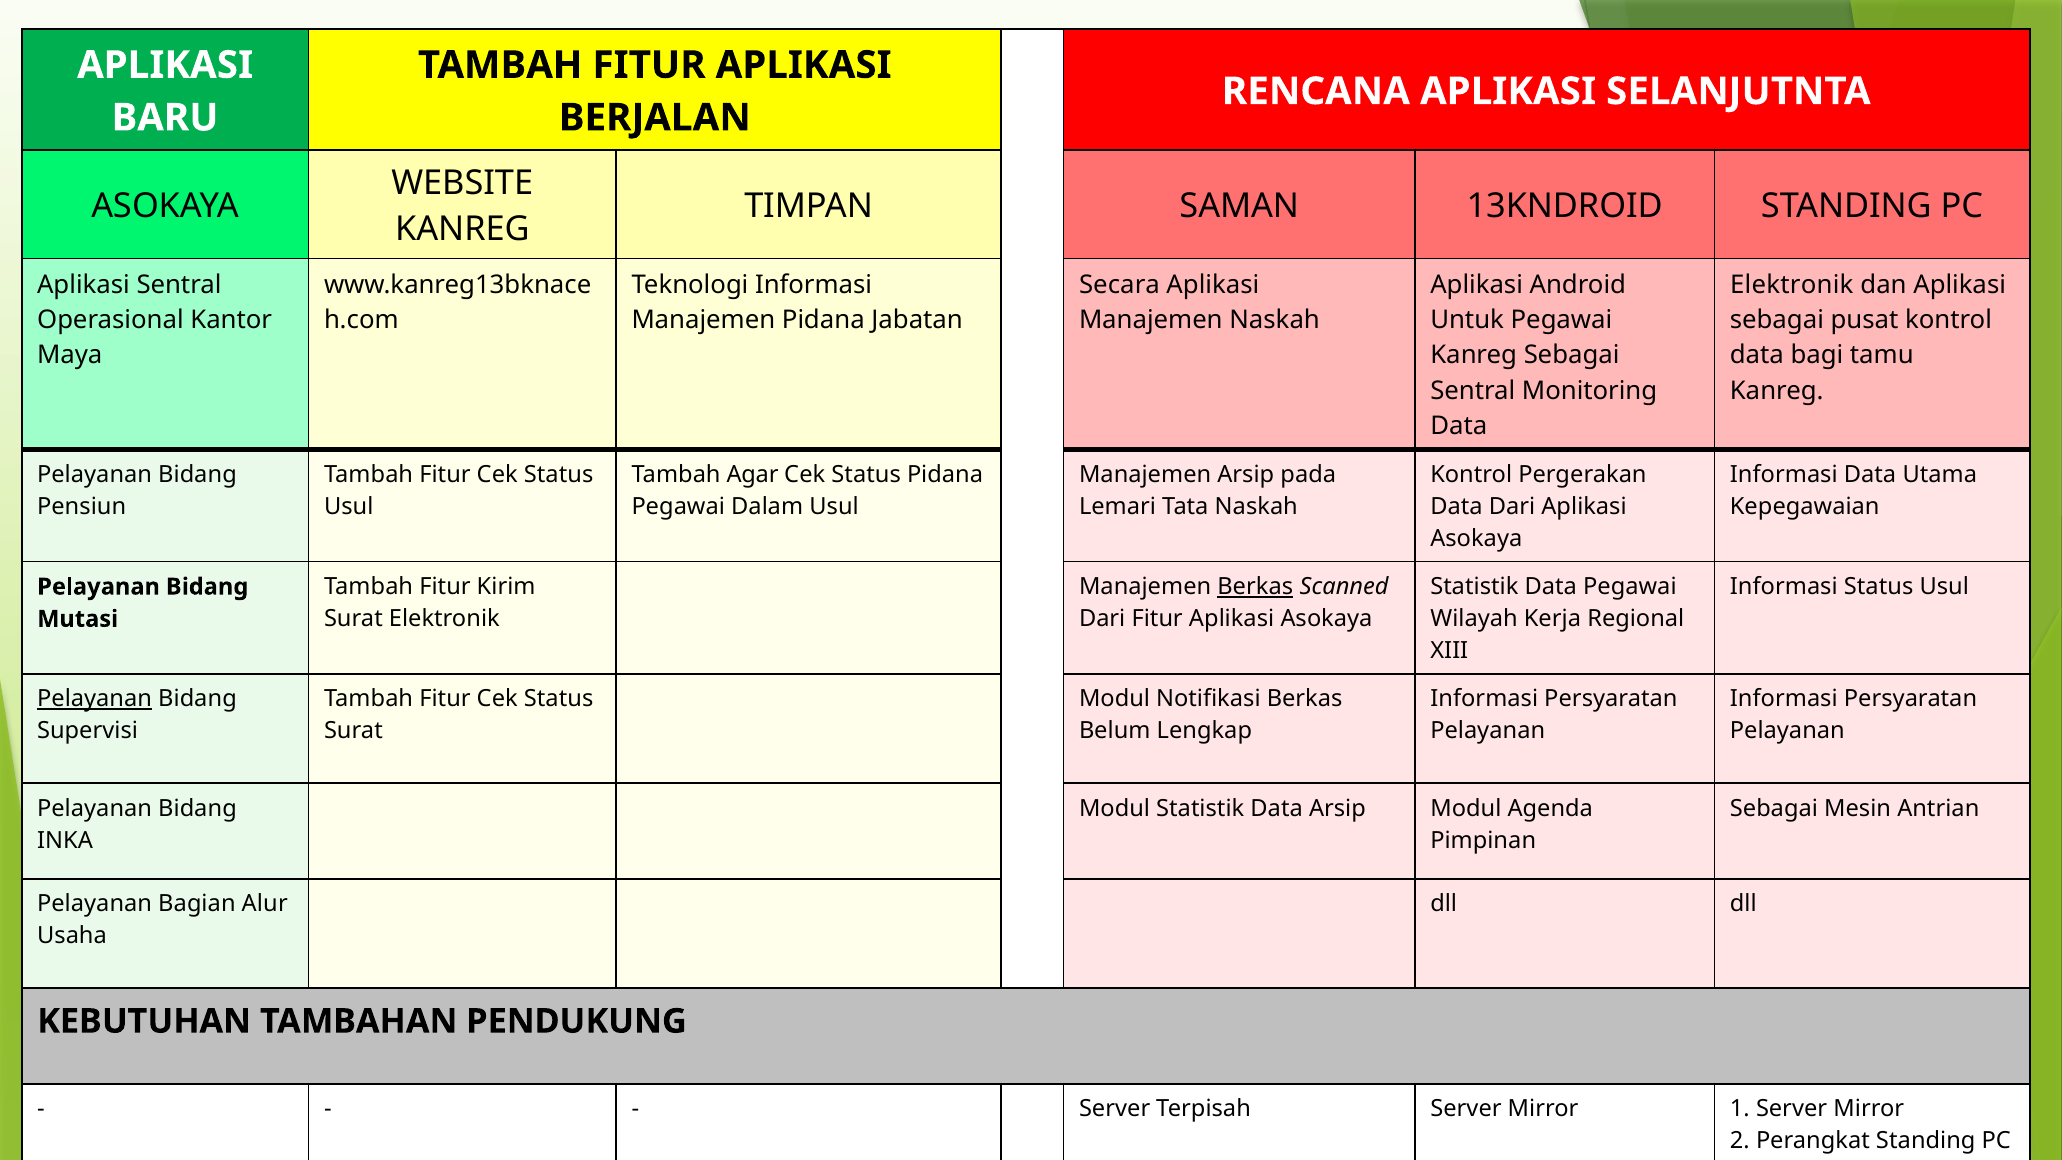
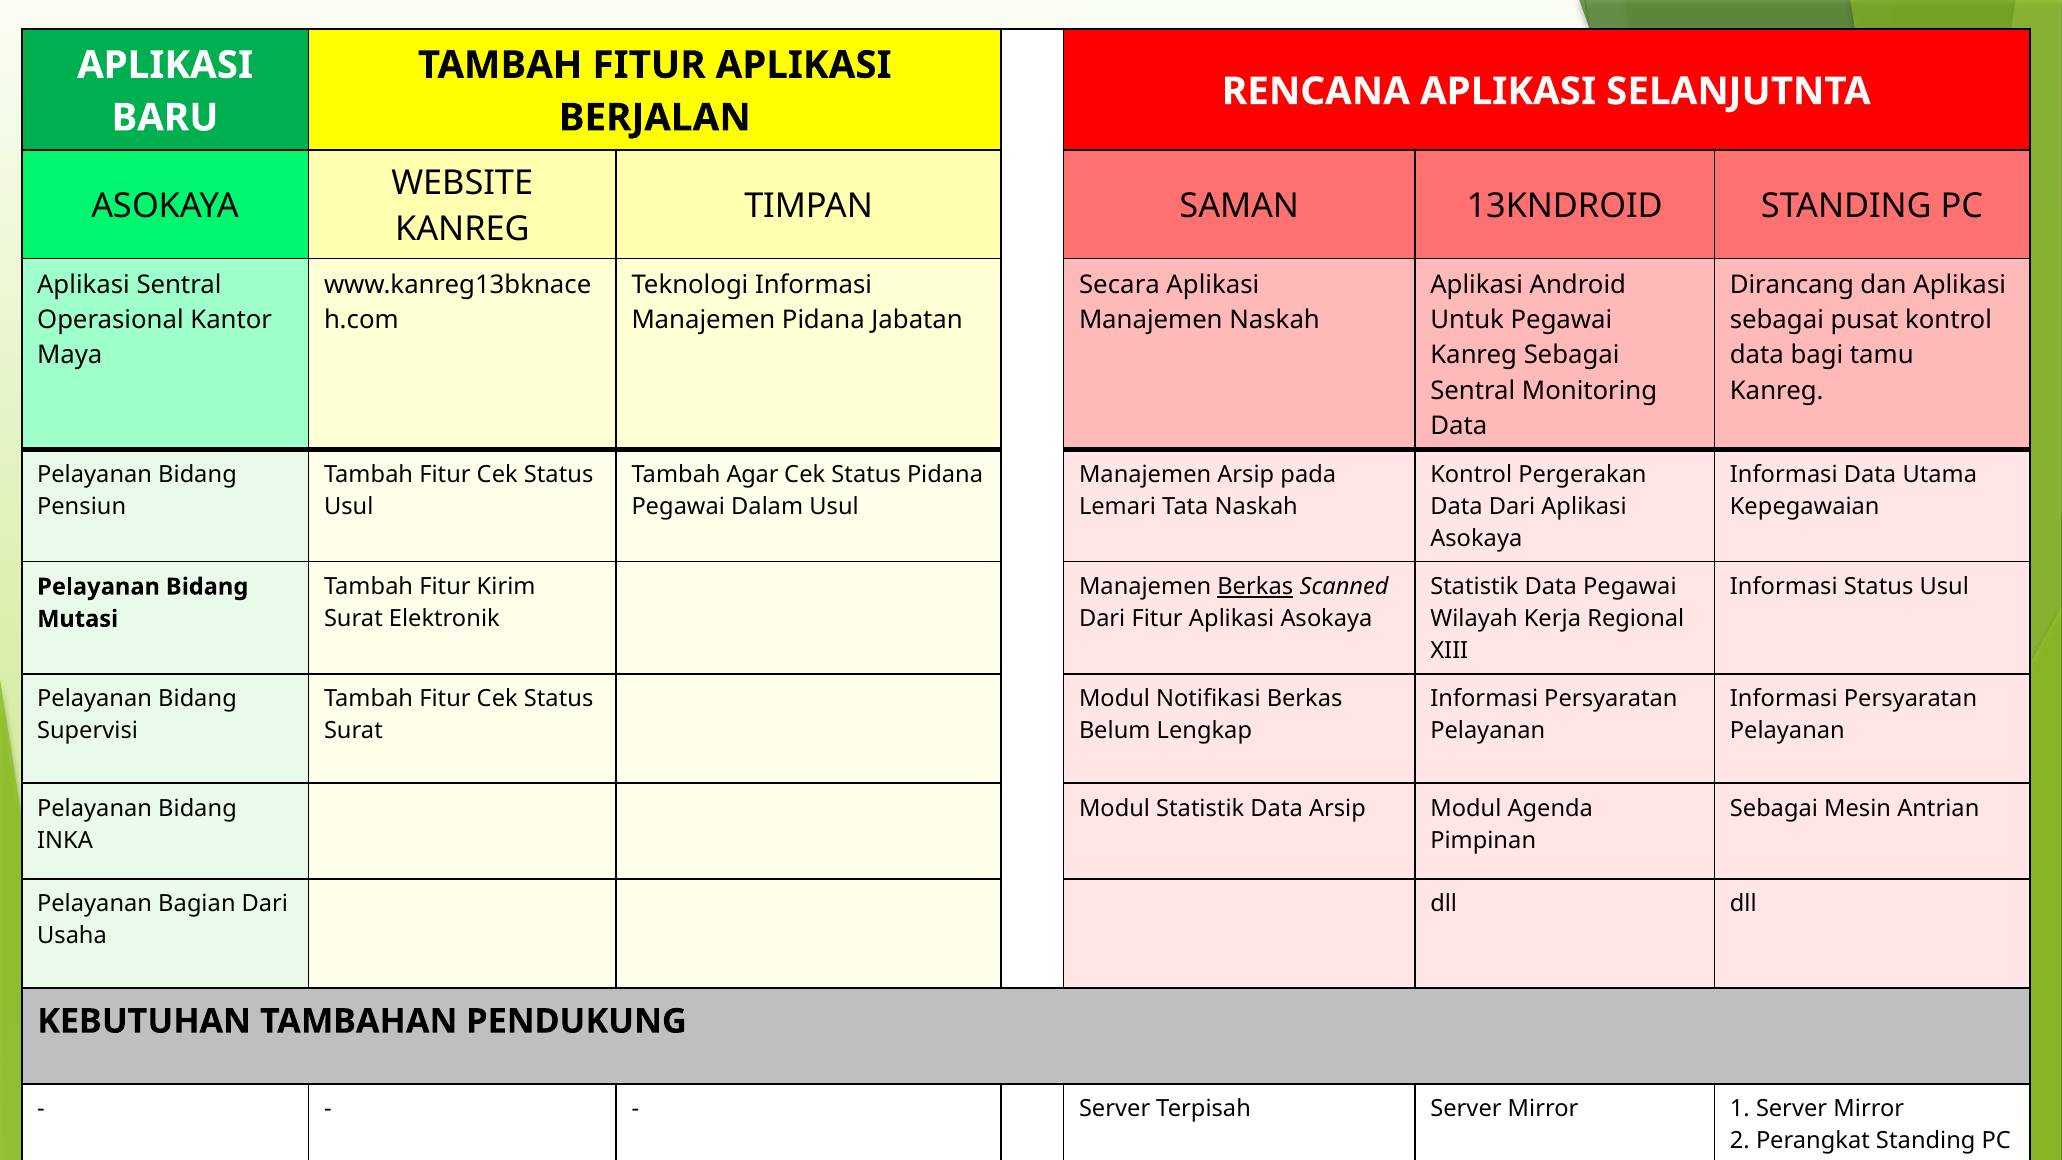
Elektronik at (1792, 285): Elektronik -> Dirancang
Pelayanan at (95, 699) underline: present -> none
Bagian Alur: Alur -> Dari
